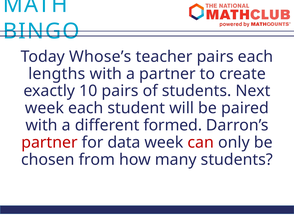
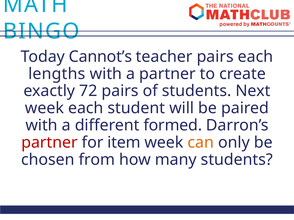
Whose’s: Whose’s -> Cannot’s
10: 10 -> 72
data: data -> item
can colour: red -> orange
